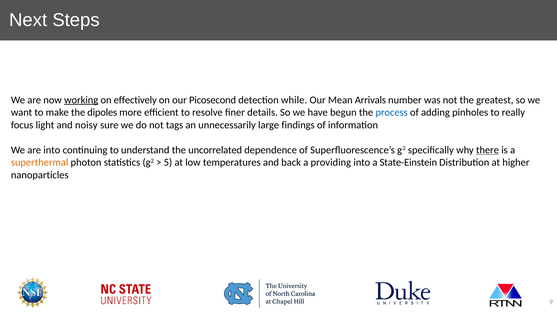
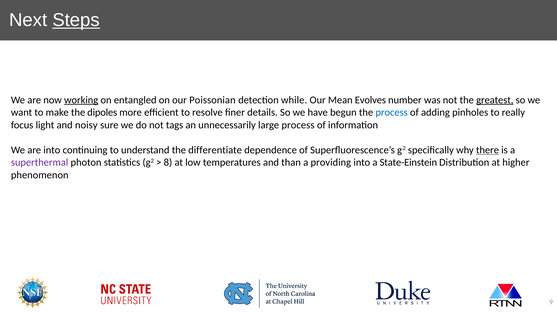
Steps underline: none -> present
effectively: effectively -> entangled
Picosecond: Picosecond -> Poissonian
Arrivals: Arrivals -> Evolves
greatest underline: none -> present
large findings: findings -> process
uncorrelated: uncorrelated -> differentiate
superthermal colour: orange -> purple
5: 5 -> 8
back: back -> than
nanoparticles: nanoparticles -> phenomenon
